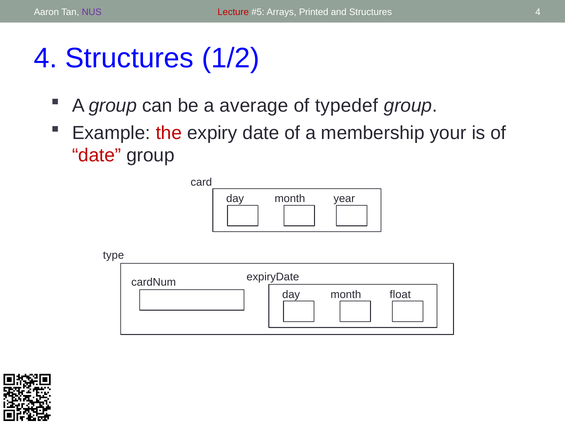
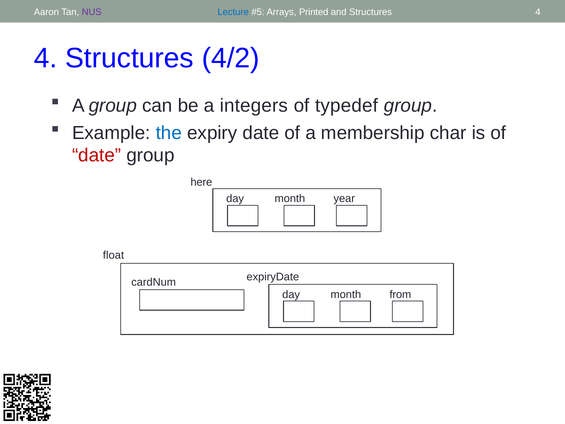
Lecture colour: red -> blue
1/2: 1/2 -> 4/2
average: average -> integers
the colour: red -> blue
your: your -> char
card: card -> here
type: type -> float
float: float -> from
